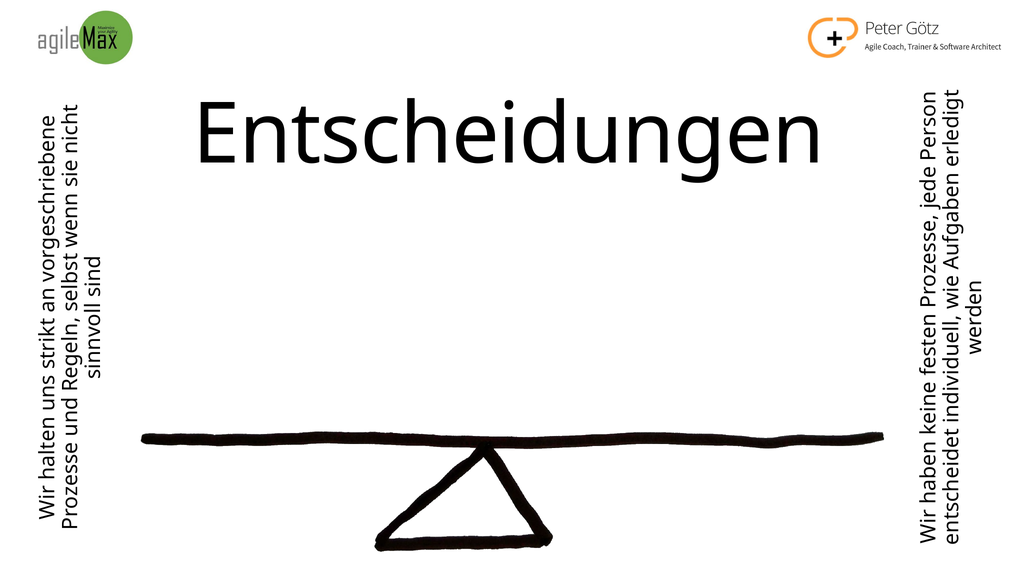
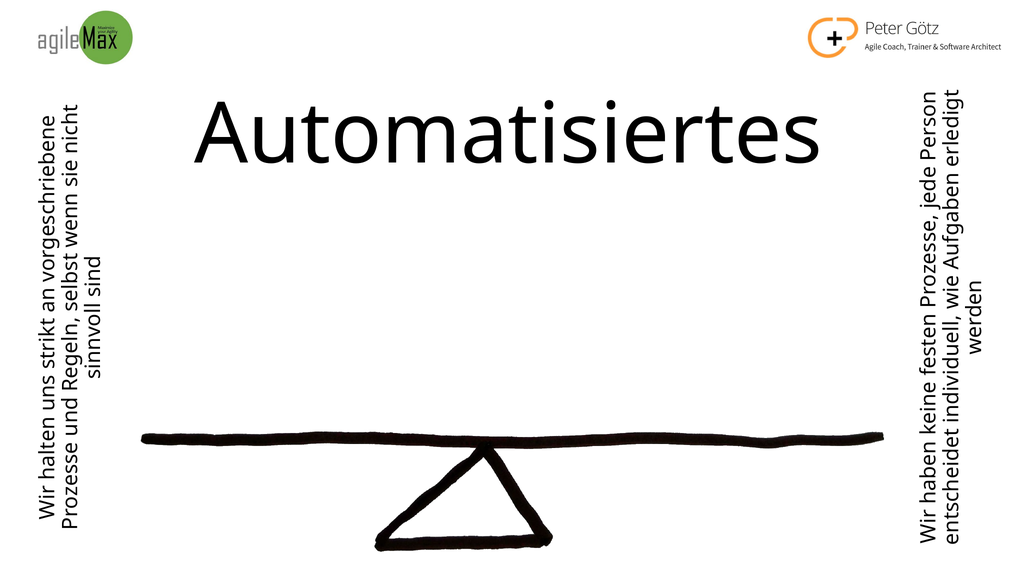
Entscheidungen: Entscheidungen -> Automatisiertes
